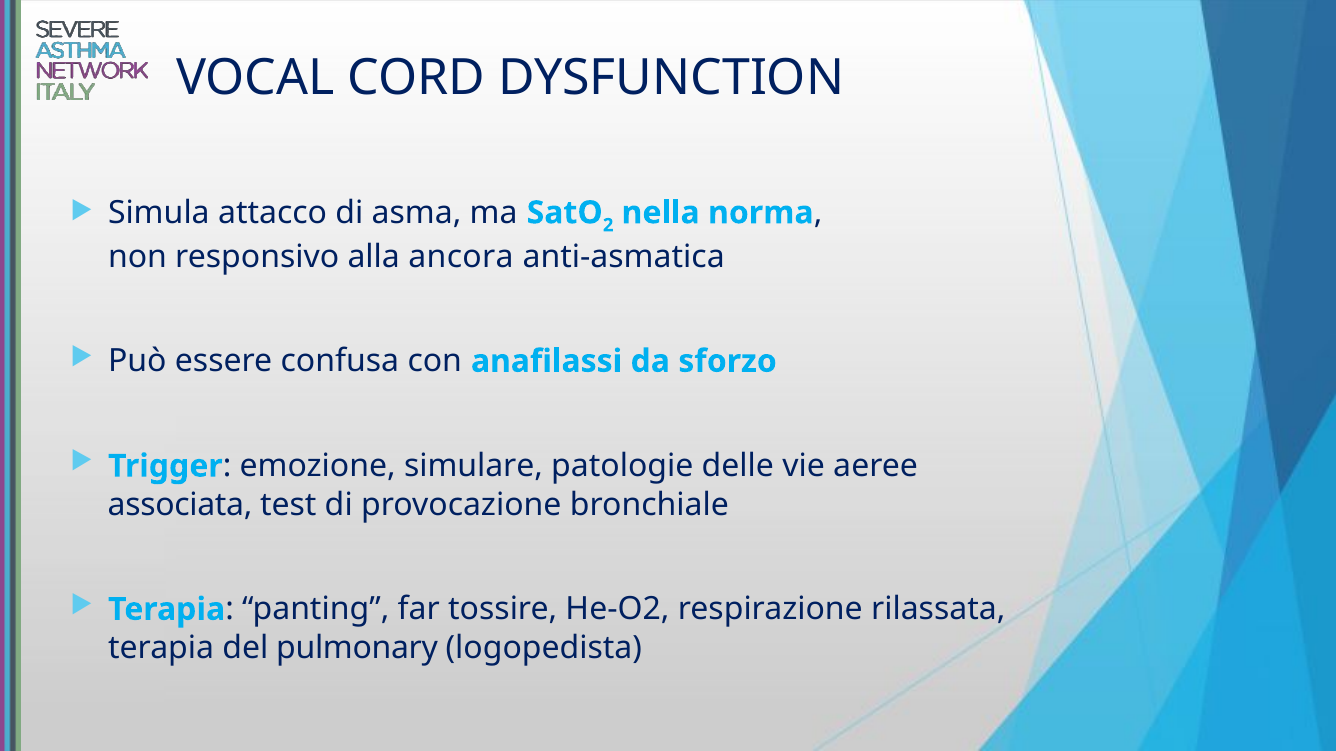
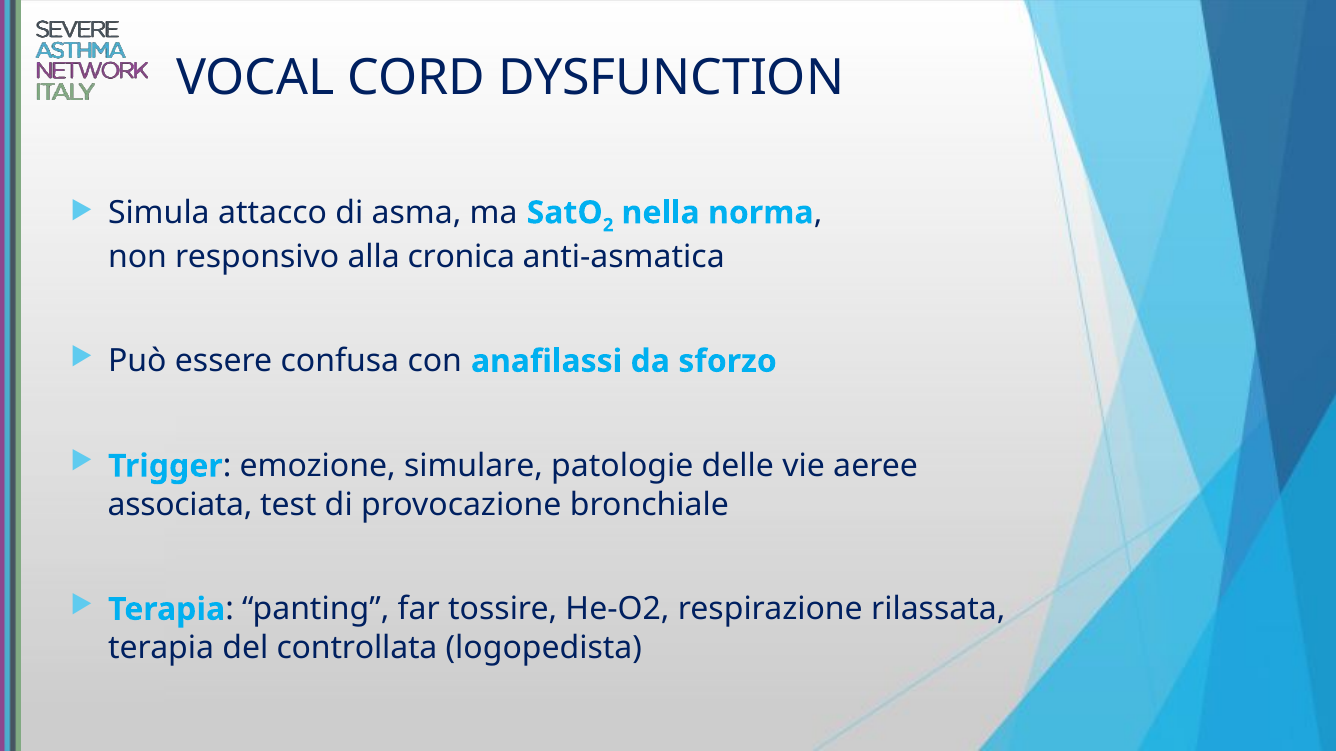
ancora: ancora -> cronica
pulmonary: pulmonary -> controllata
